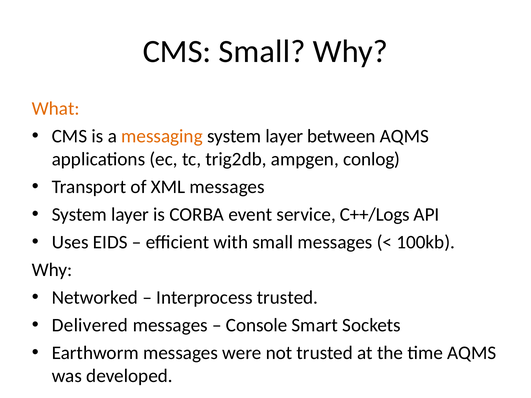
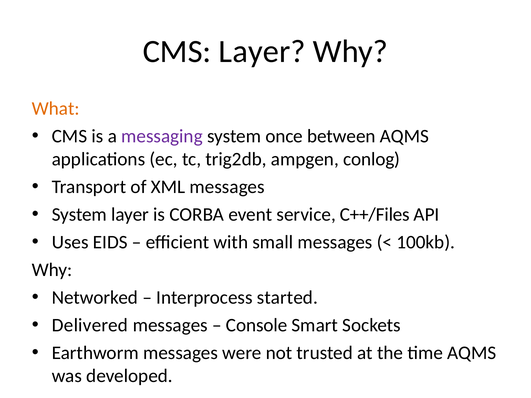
CMS Small: Small -> Layer
messaging colour: orange -> purple
layer at (284, 136): layer -> once
C++/Logs: C++/Logs -> C++/Files
Interprocess trusted: trusted -> started
